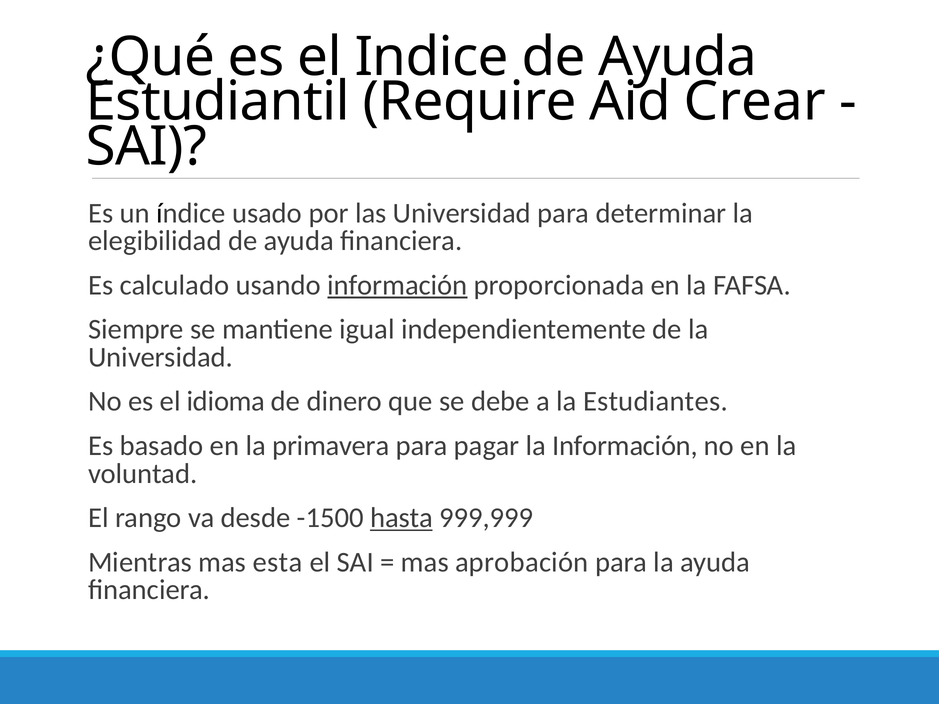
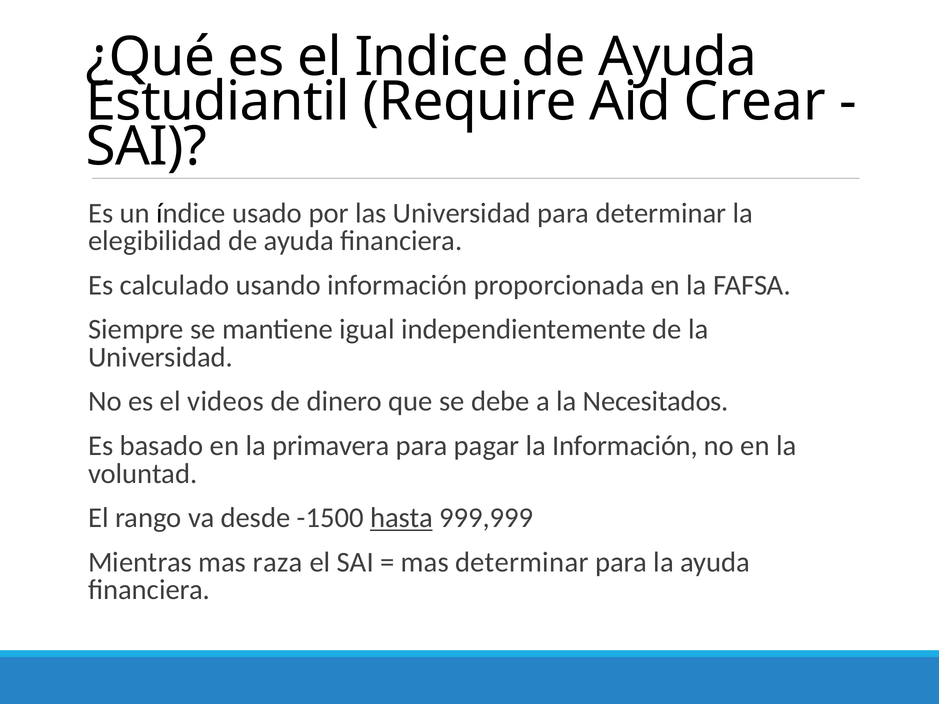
información at (397, 285) underline: present -> none
idioma: idioma -> videos
Estudiantes: Estudiantes -> Necesitados
esta: esta -> raza
mas aprobación: aprobación -> determinar
